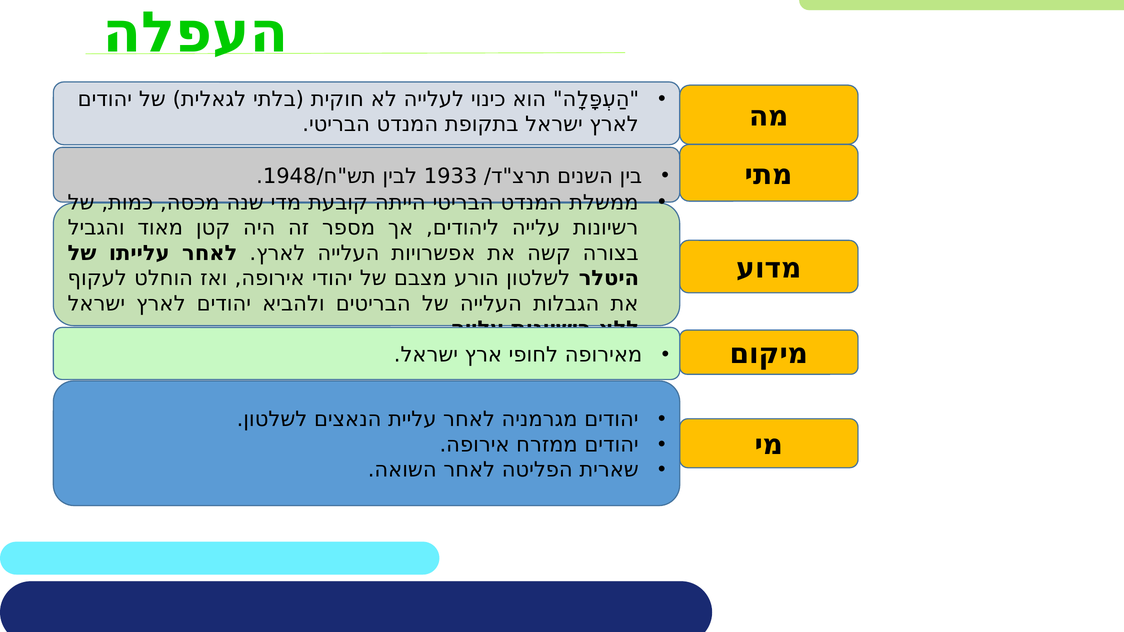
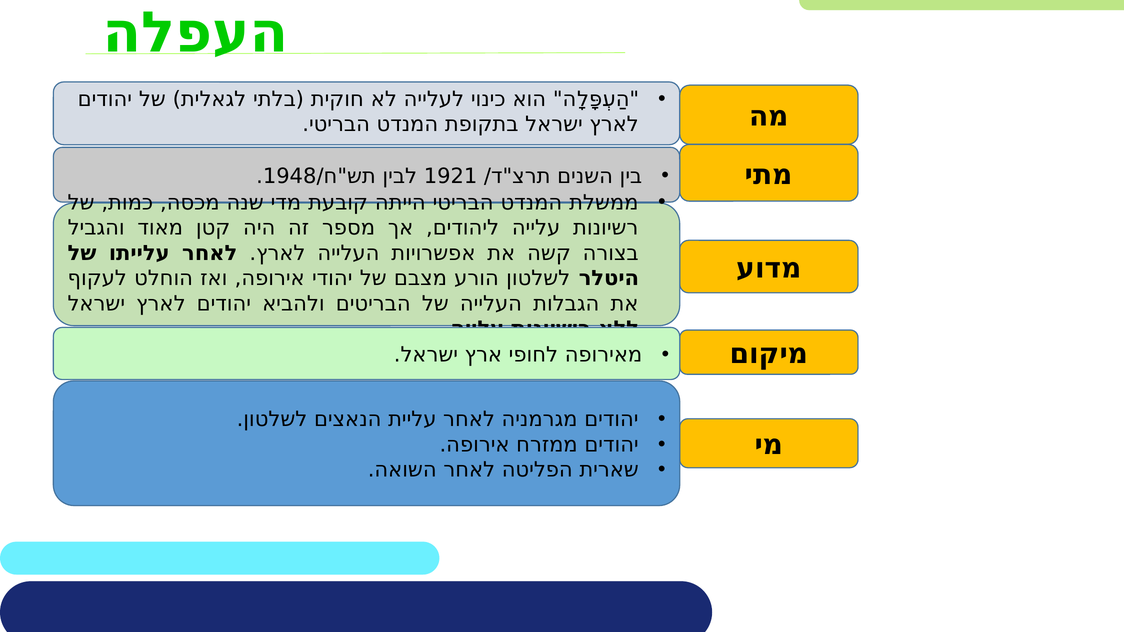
1933: 1933 -> 1921
